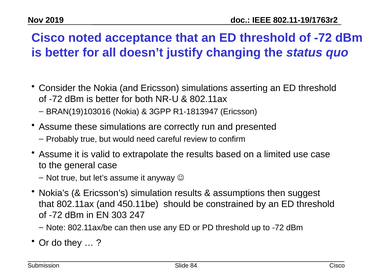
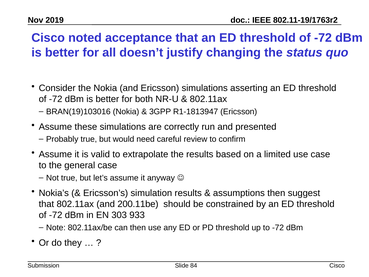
450.11be: 450.11be -> 200.11be
247: 247 -> 933
